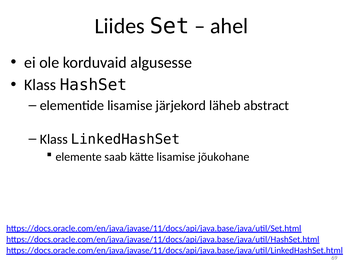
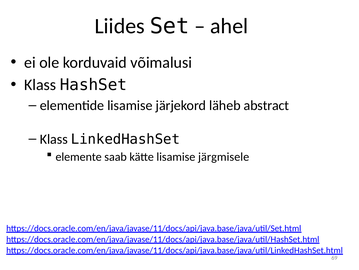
algusesse: algusesse -> võimalusi
jõukohane: jõukohane -> järgmisele
